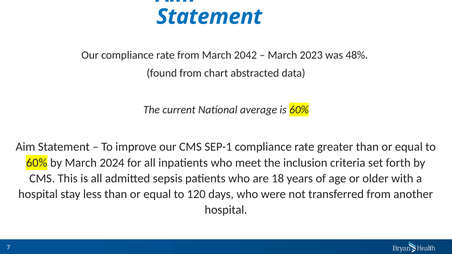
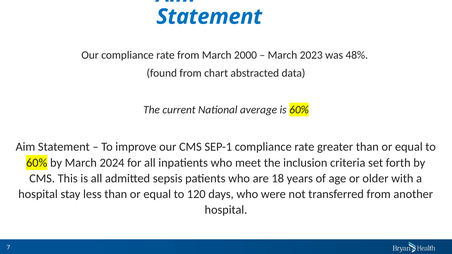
2042: 2042 -> 2000
